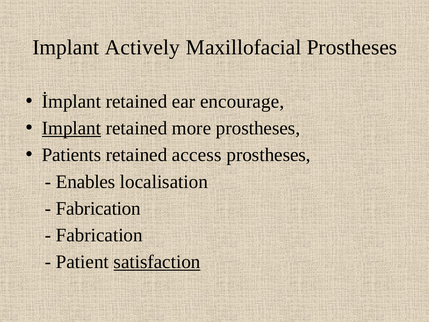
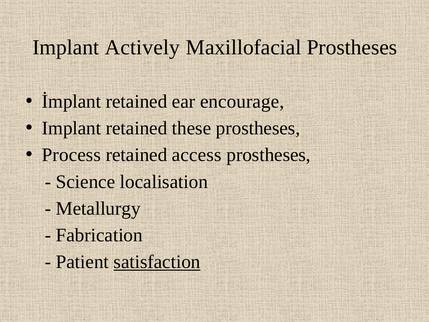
Implant at (71, 128) underline: present -> none
more: more -> these
Patients: Patients -> Process
Enables: Enables -> Science
Fabrication at (98, 208): Fabrication -> Metallurgy
